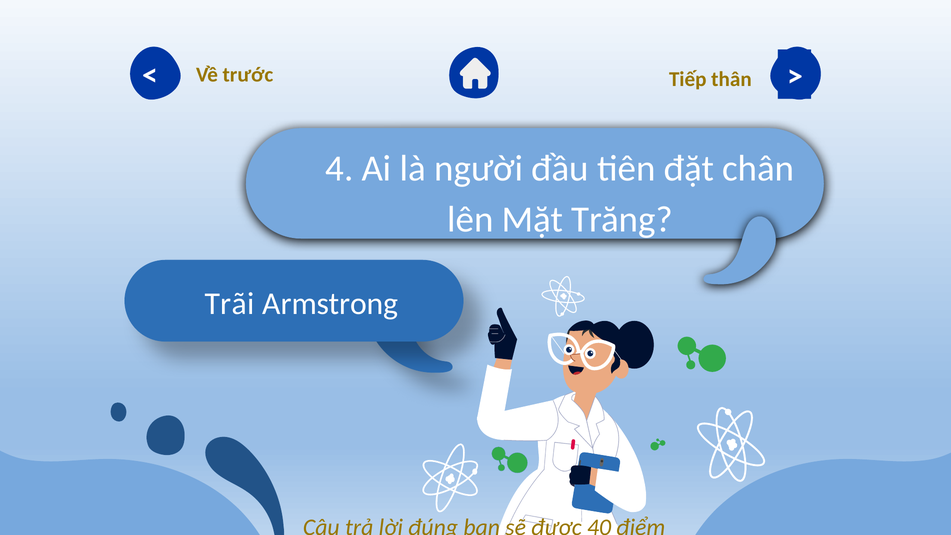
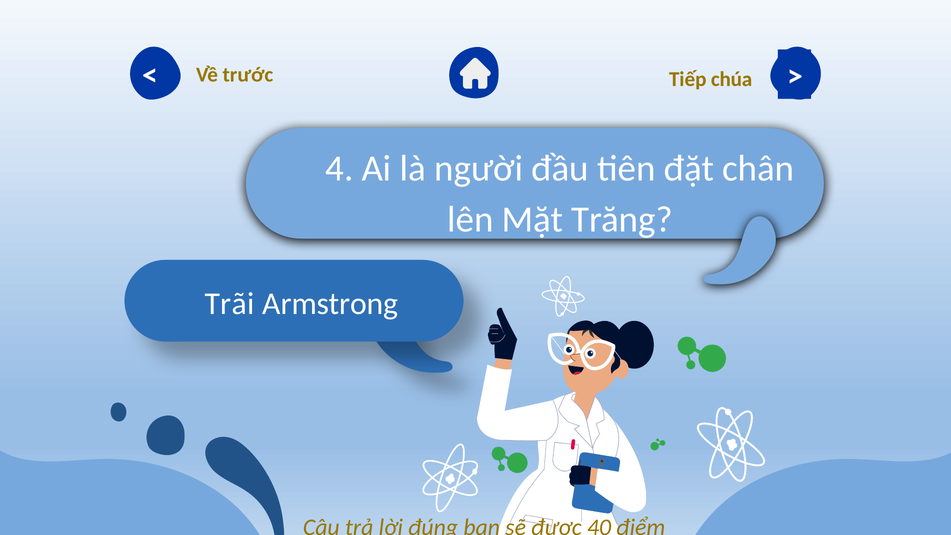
thân: thân -> chúa
